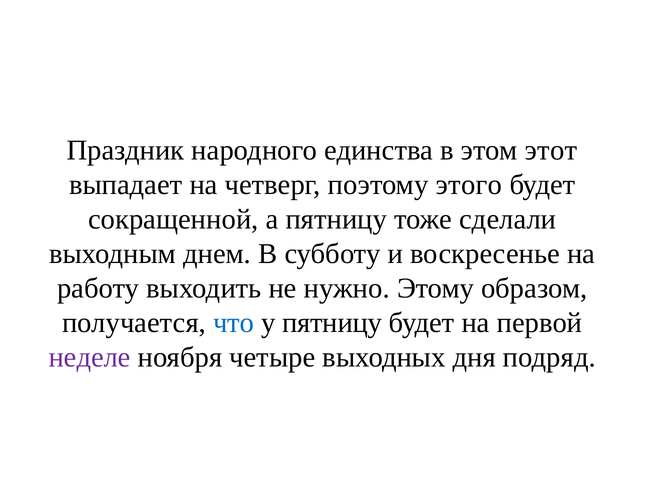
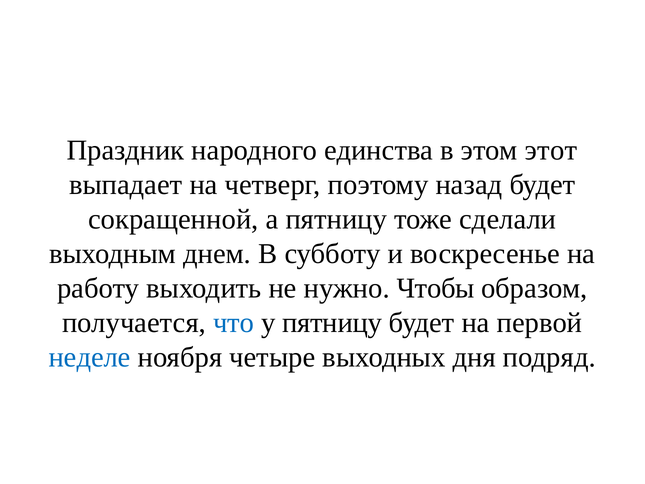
этого: этого -> назад
Этому: Этому -> Чтобы
неделе colour: purple -> blue
